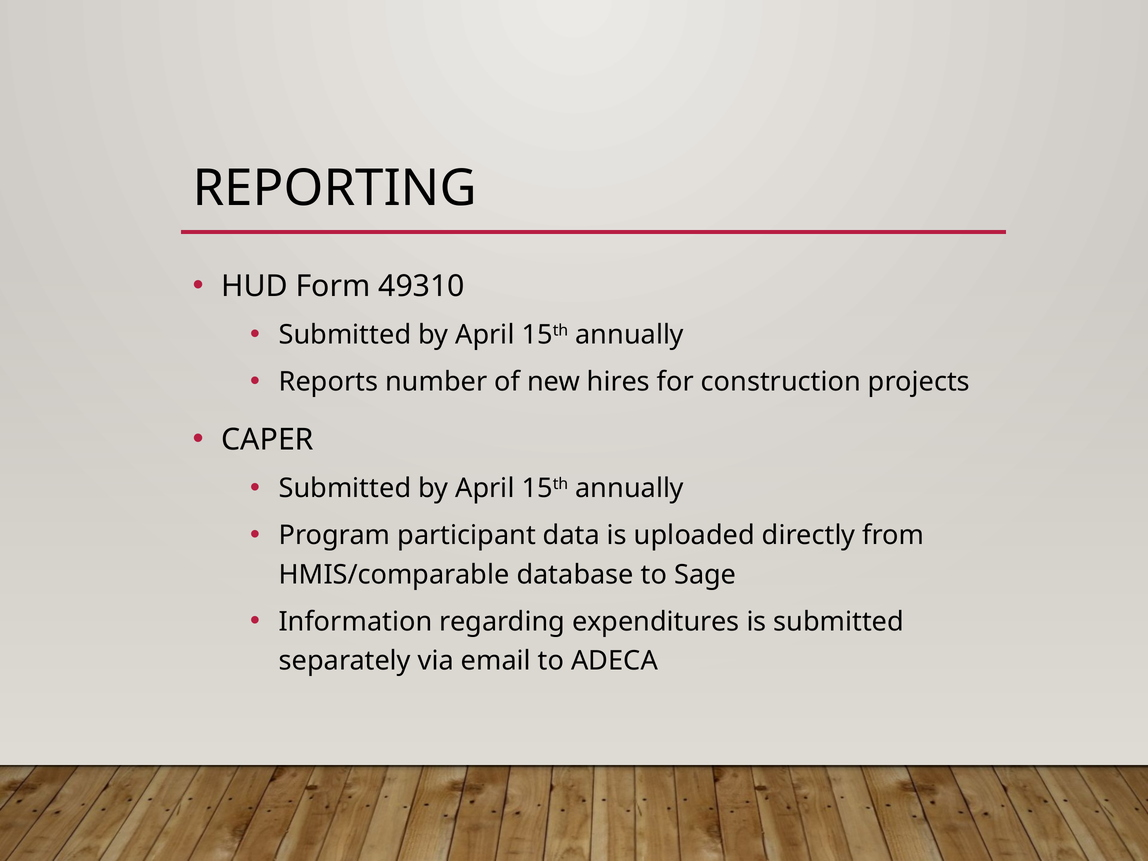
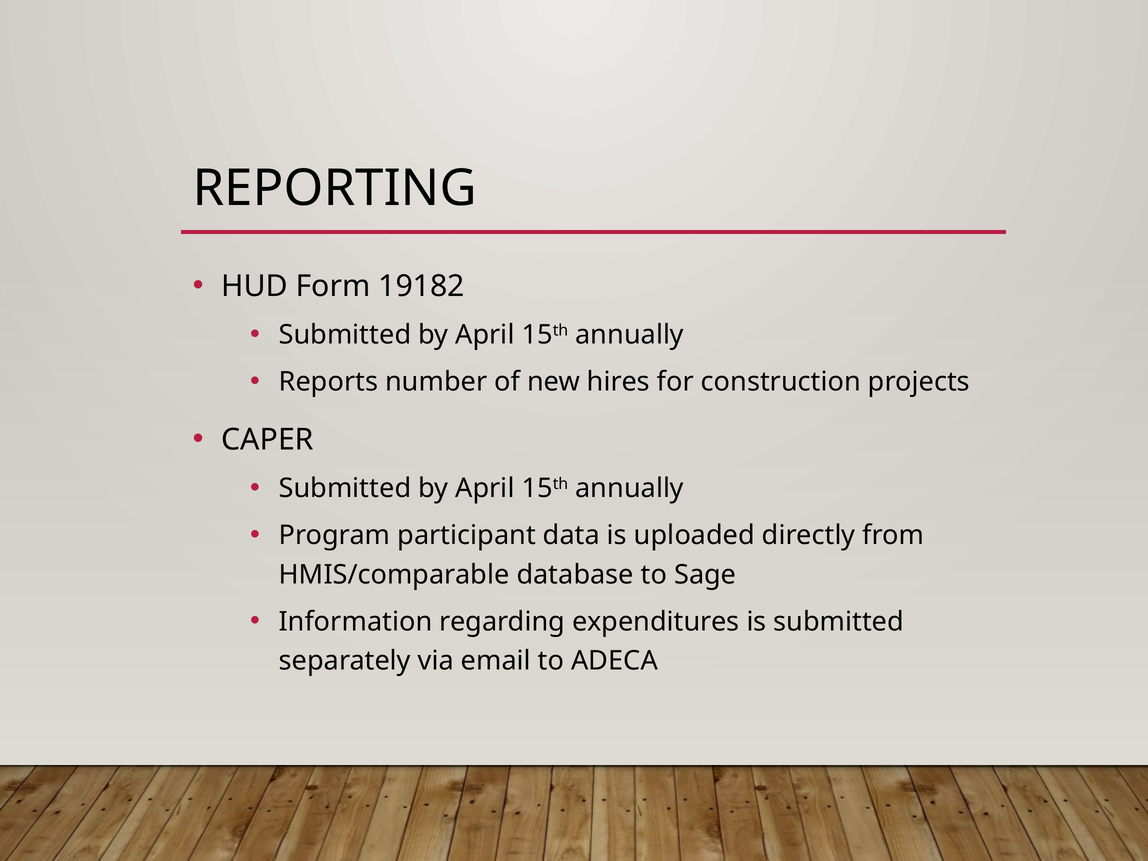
49310: 49310 -> 19182
